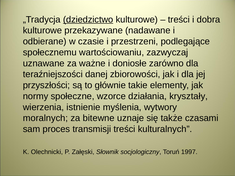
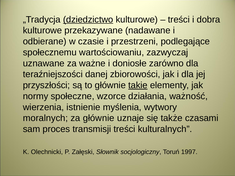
takie underline: none -> present
kryształy: kryształy -> ważność
za bitewne: bitewne -> głównie
